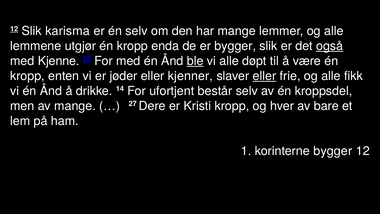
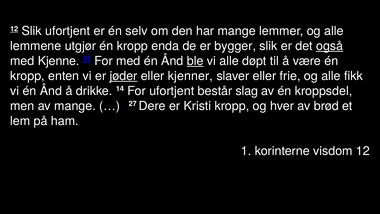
Slik karisma: karisma -> ufortjent
jøder underline: none -> present
eller at (264, 76) underline: present -> none
består selv: selv -> slag
bare: bare -> brød
korinterne bygger: bygger -> visdom
